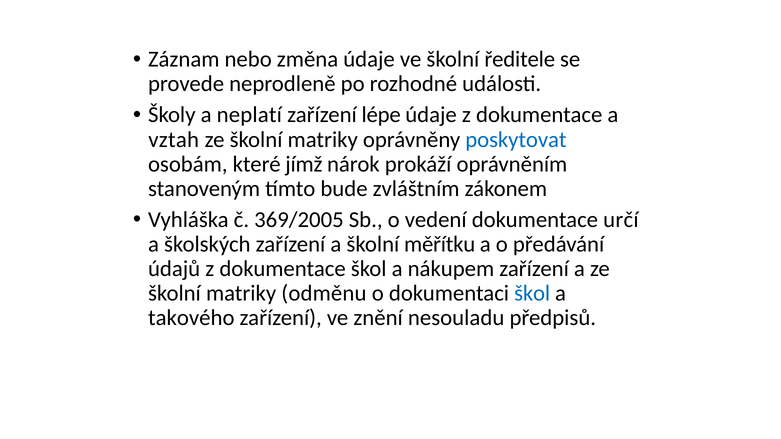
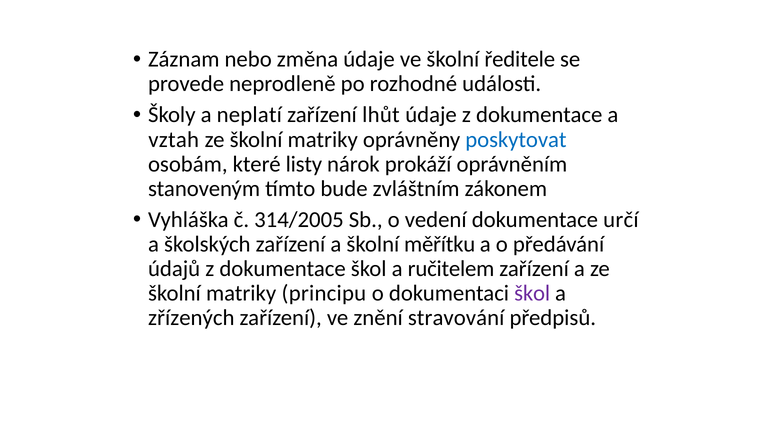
lépe: lépe -> lhůt
jímž: jímž -> listy
369/2005: 369/2005 -> 314/2005
nákupem: nákupem -> ručitelem
odměnu: odměnu -> principu
škol at (532, 293) colour: blue -> purple
takového: takového -> zřízených
nesouladu: nesouladu -> stravování
